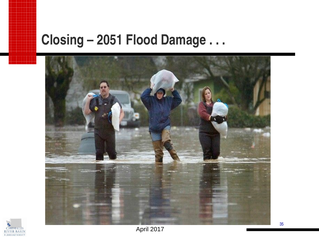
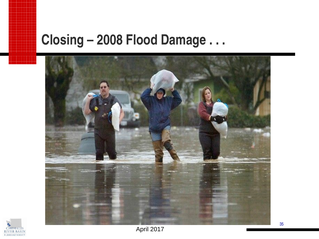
2051: 2051 -> 2008
